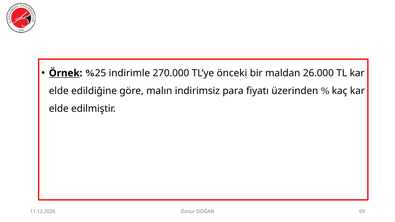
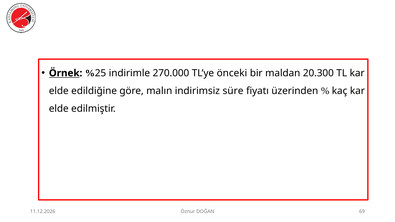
26.000: 26.000 -> 20.300
para: para -> süre
